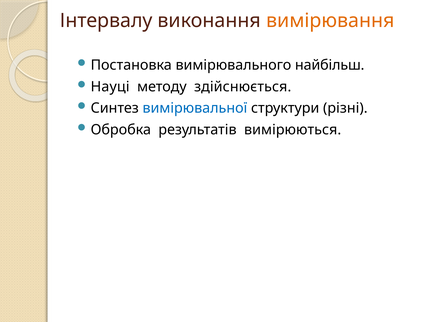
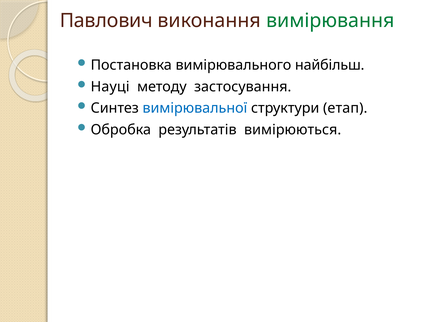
Інтервалу: Інтервалу -> Павлович
вимірювання colour: orange -> green
здійснюється: здійснюється -> застосування
різні: різні -> етап
